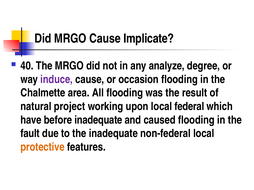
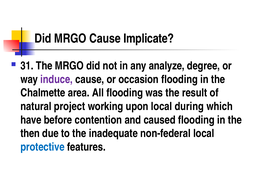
40: 40 -> 31
federal: federal -> during
before inadequate: inadequate -> contention
fault: fault -> then
protective colour: orange -> blue
